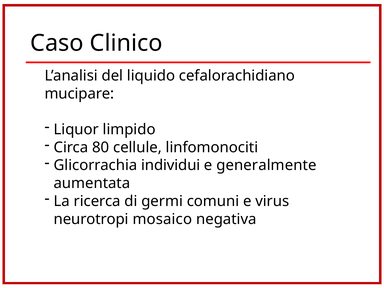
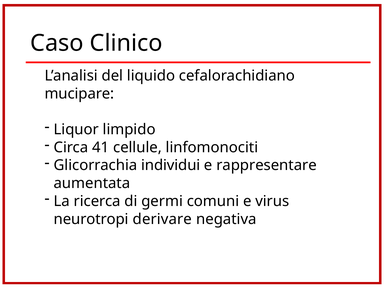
80: 80 -> 41
generalmente: generalmente -> rappresentare
mosaico: mosaico -> derivare
